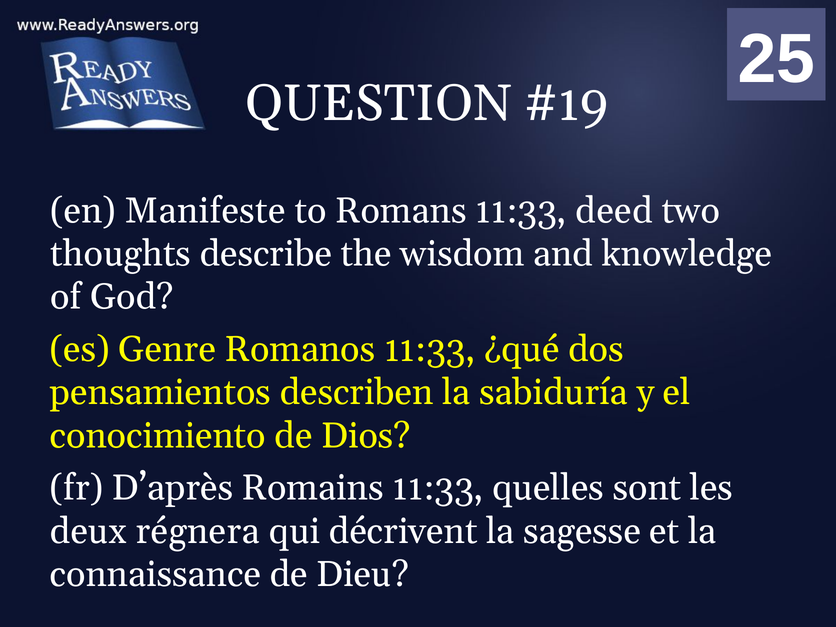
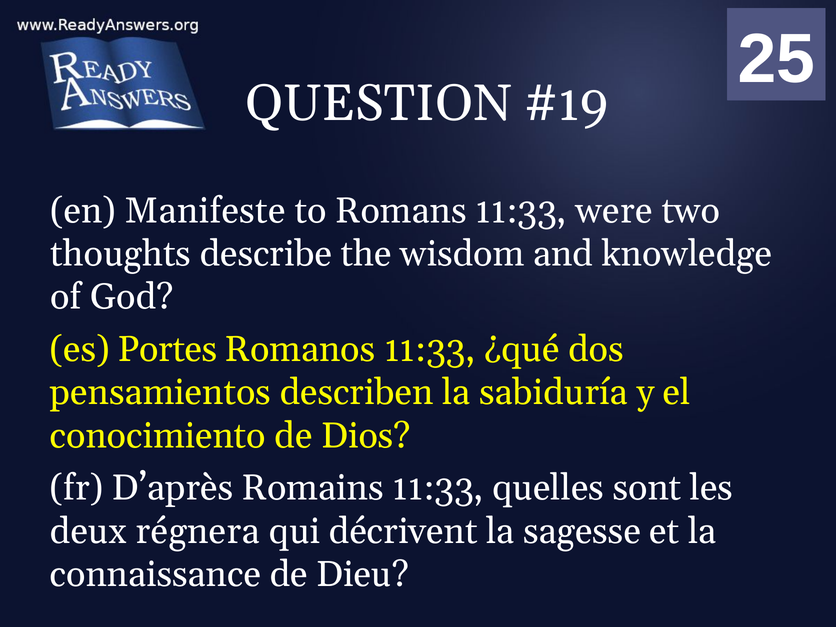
deed: deed -> were
Genre: Genre -> Portes
